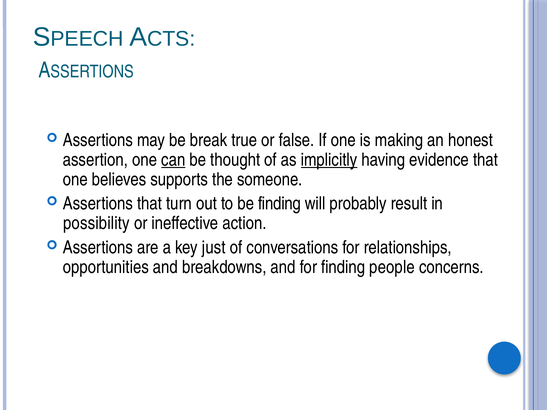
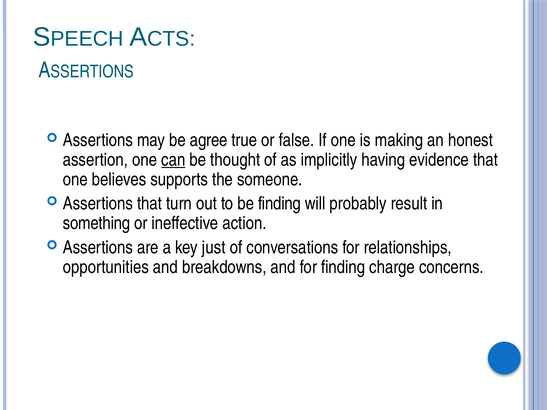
break: break -> agree
implicitly underline: present -> none
possibility: possibility -> something
people: people -> charge
